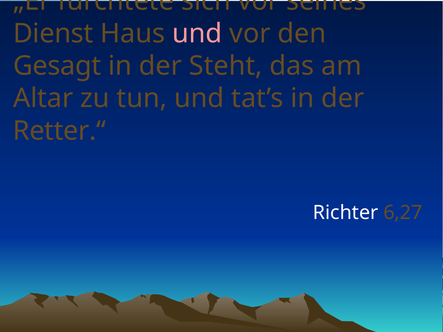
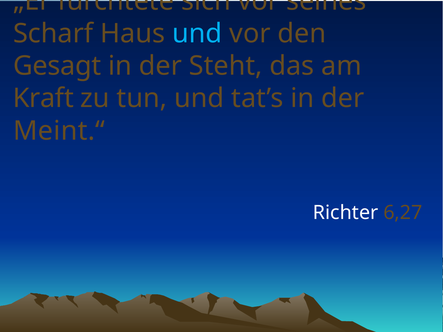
Dienst: Dienst -> Scharf
und at (197, 33) colour: pink -> light blue
Altar: Altar -> Kraft
Retter.“: Retter.“ -> Meint.“
